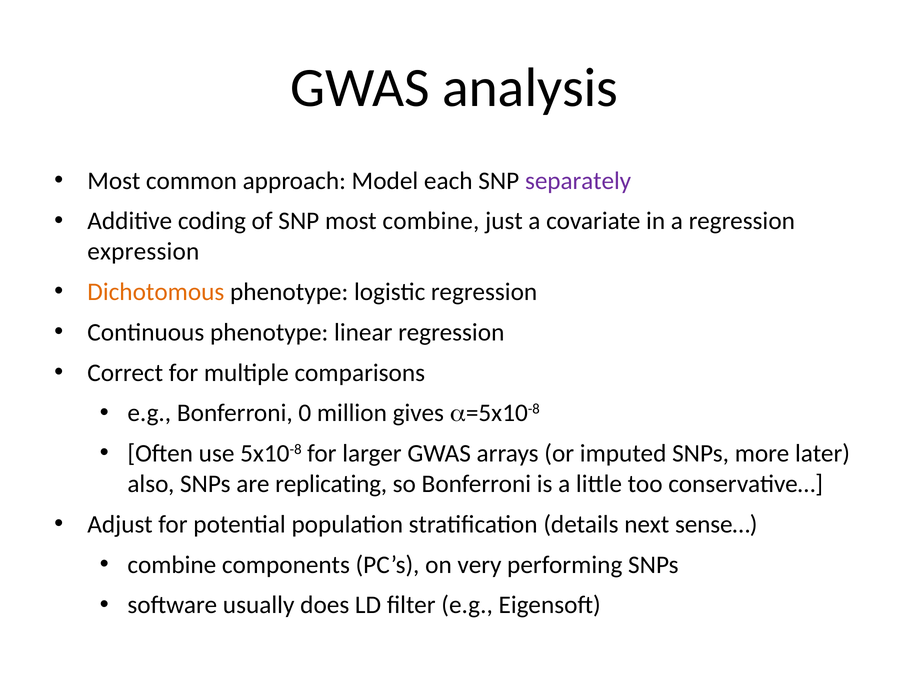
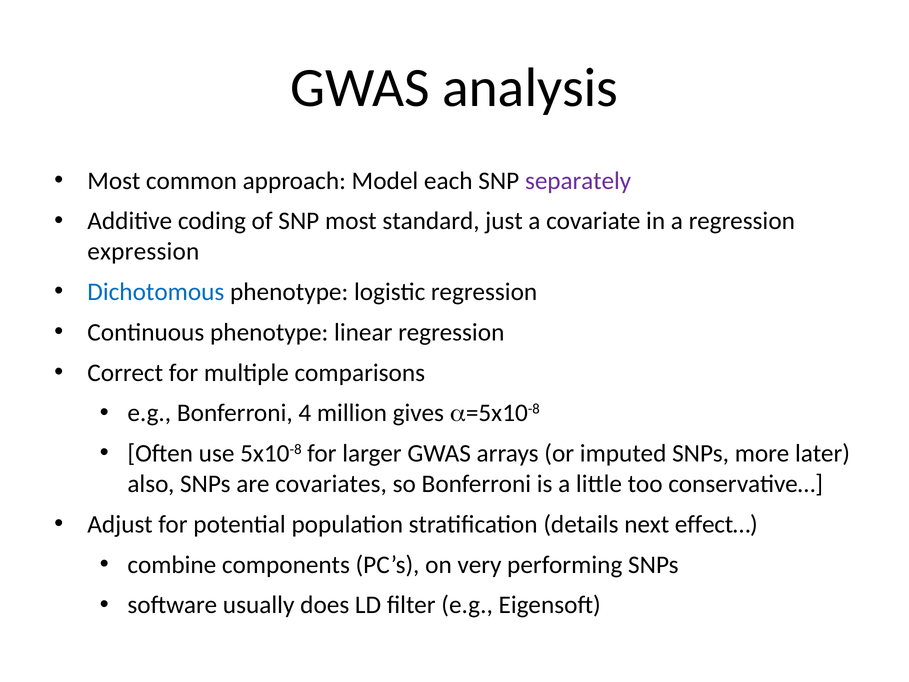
most combine: combine -> standard
Dichotomous colour: orange -> blue
0: 0 -> 4
replicating: replicating -> covariates
sense…: sense… -> effect…
